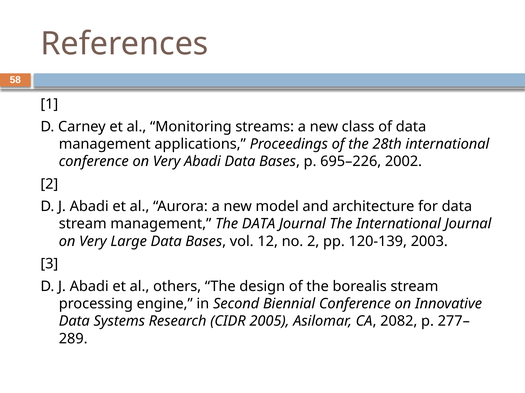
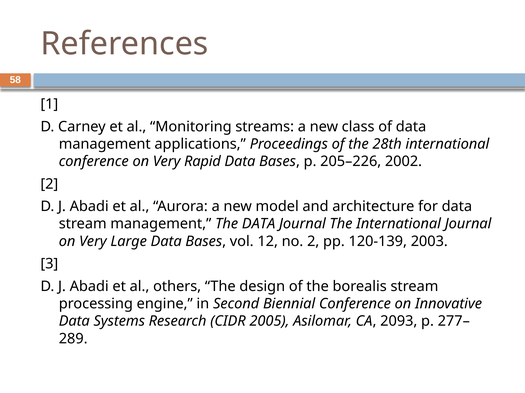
Very Abadi: Abadi -> Rapid
695–226: 695–226 -> 205–226
2082: 2082 -> 2093
